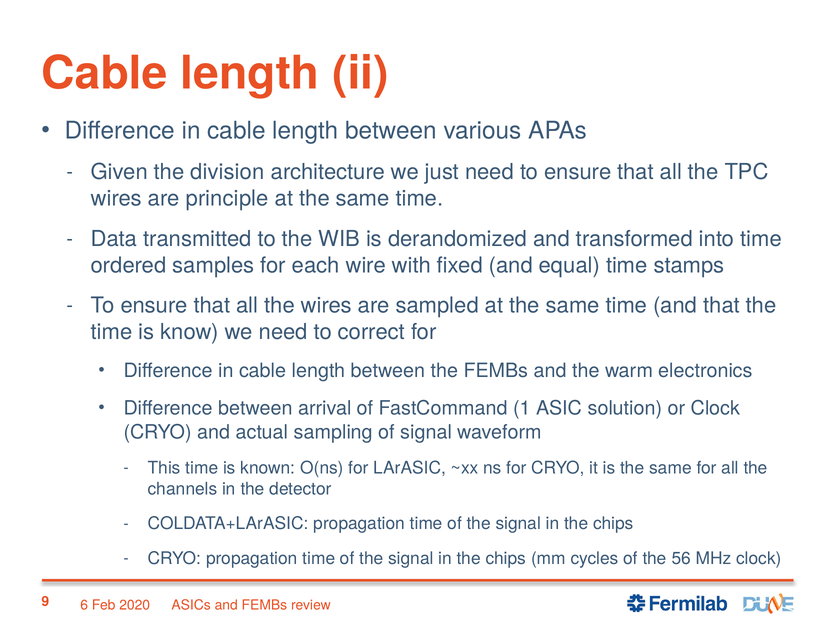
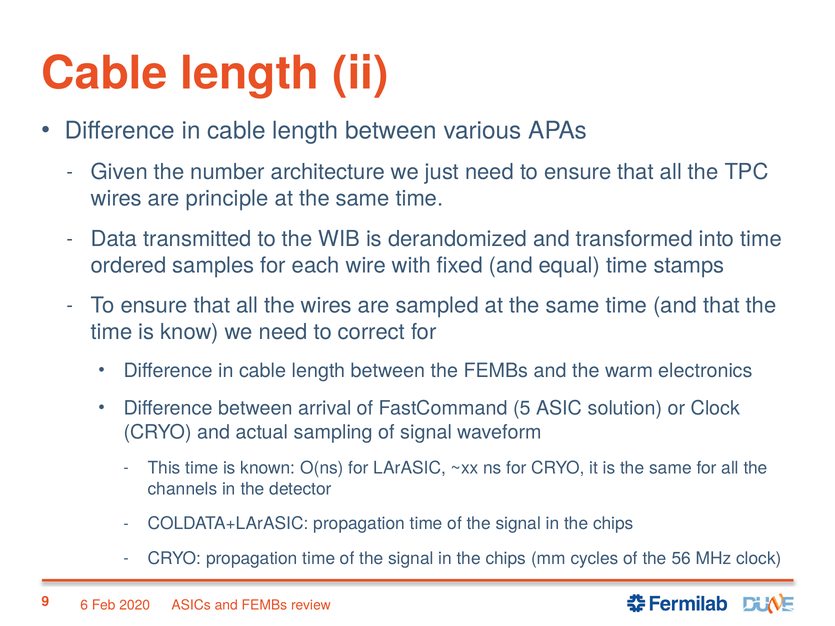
division: division -> number
1: 1 -> 5
